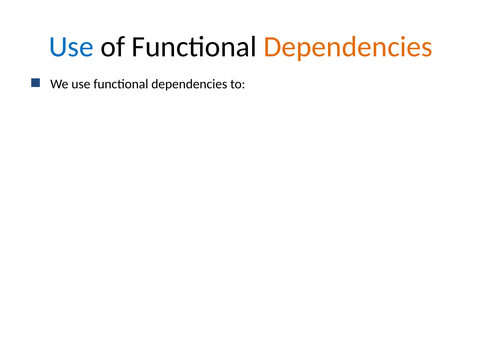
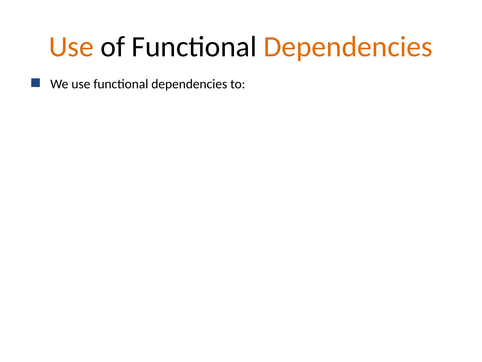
Use at (71, 47) colour: blue -> orange
